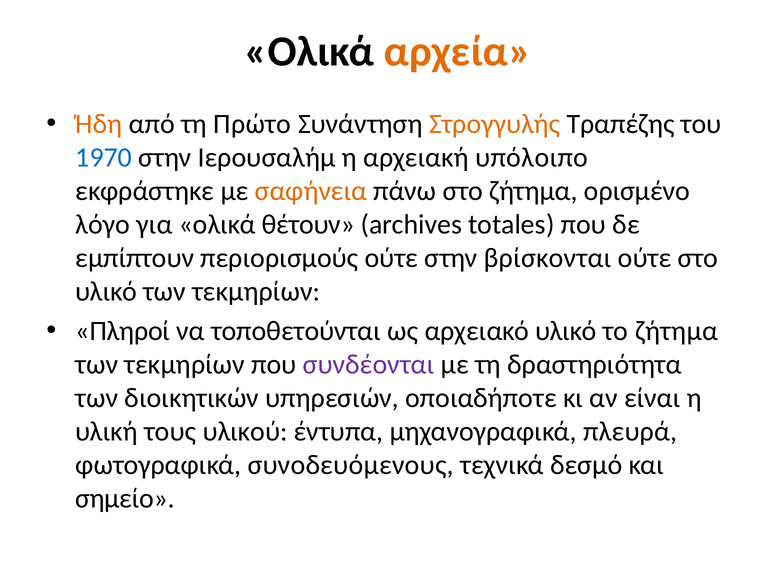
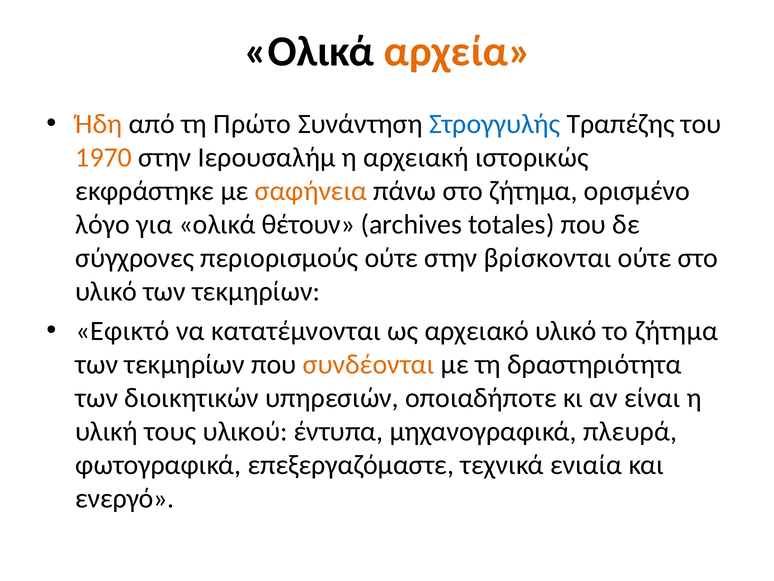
Στρογγυλής colour: orange -> blue
1970 colour: blue -> orange
υπόλοιπο: υπόλοιπο -> ιστορικώς
εμπίπτουν: εμπίπτουν -> σύγχρονες
Πληροί: Πληροί -> Εφικτό
τοποθετούνται: τοποθετούνται -> κατατέμνονται
συνδέονται colour: purple -> orange
συνοδευόμενους: συνοδευόμενους -> επεξεργαζόμαστε
δεσμό: δεσμό -> ενιαία
σημείο: σημείο -> ενεργό
